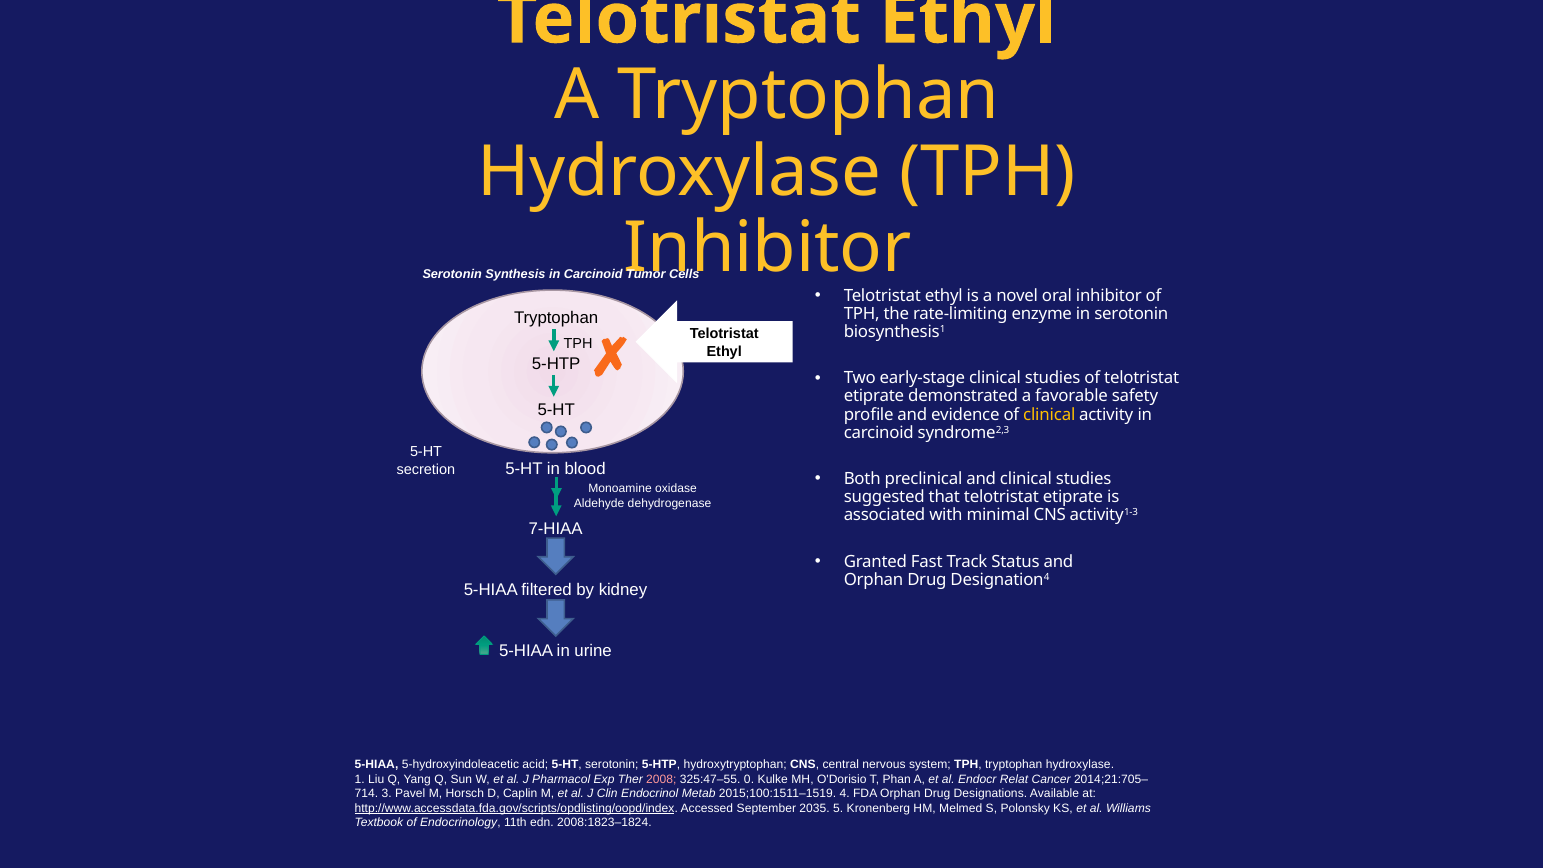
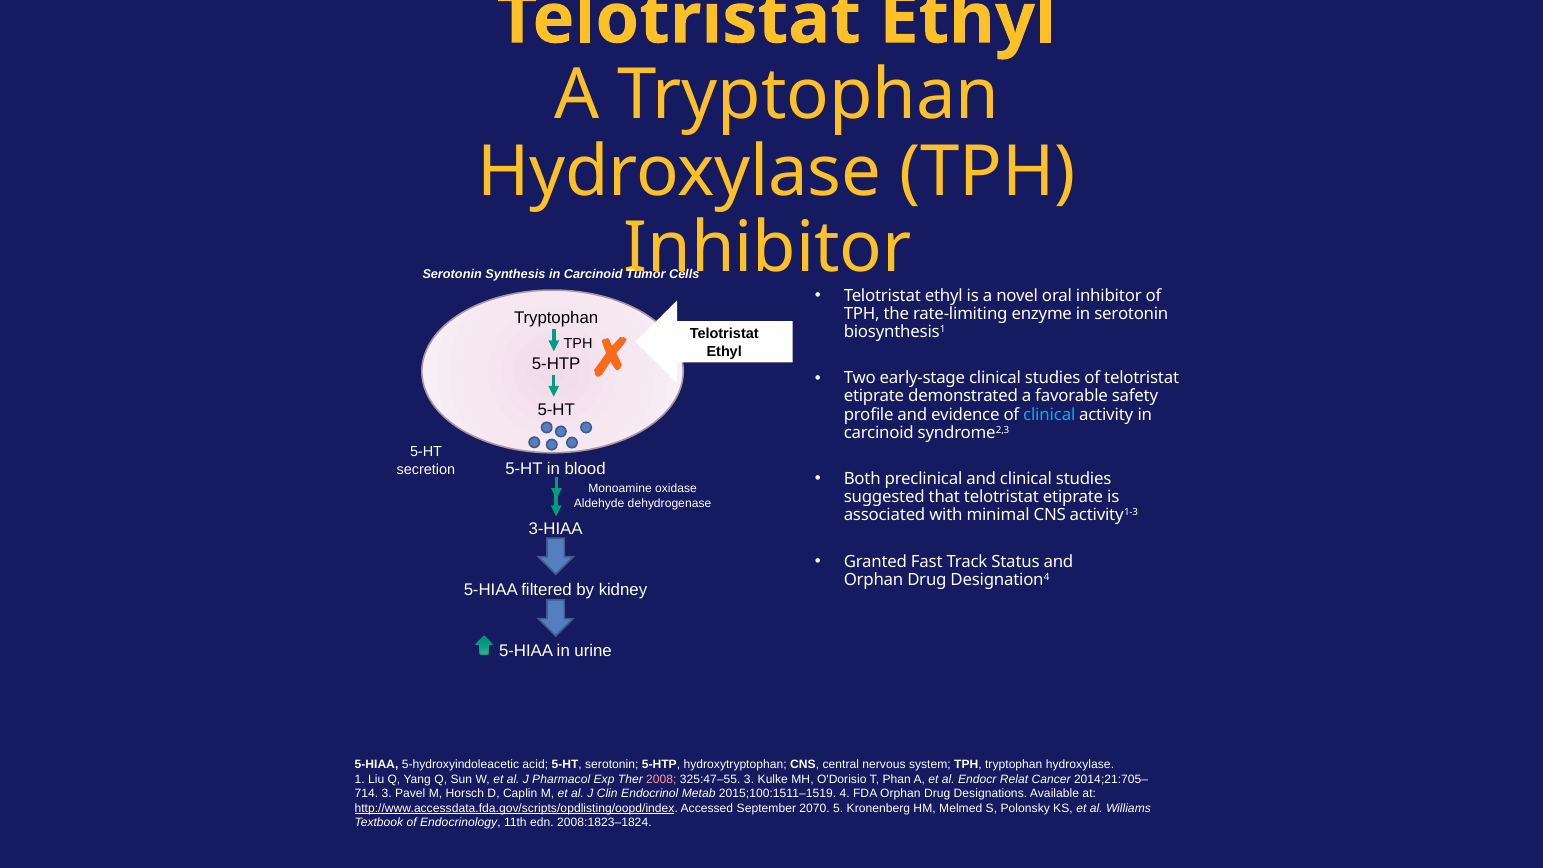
clinical at (1049, 415) colour: yellow -> light blue
7-HIAA: 7-HIAA -> 3-HIAA
325:47–55 0: 0 -> 3
2035: 2035 -> 2070
